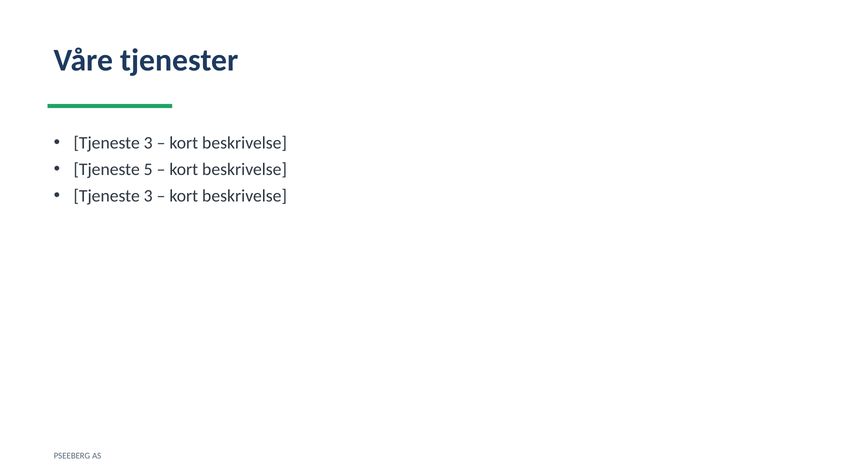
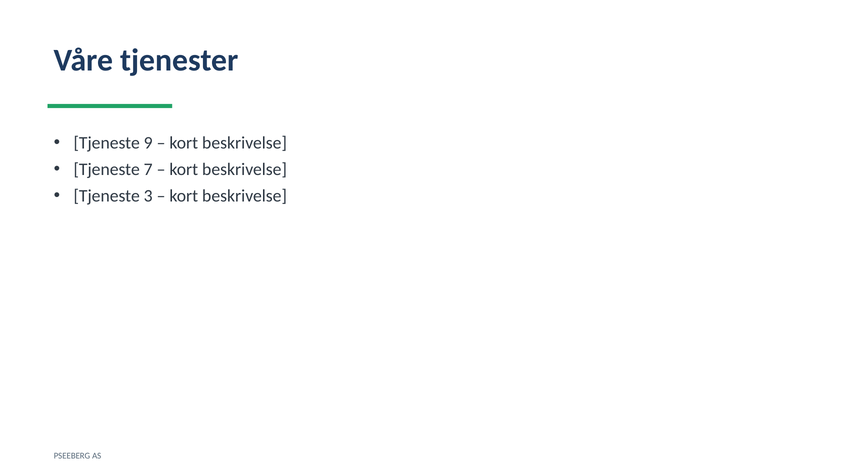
3 at (148, 143): 3 -> 9
5: 5 -> 7
